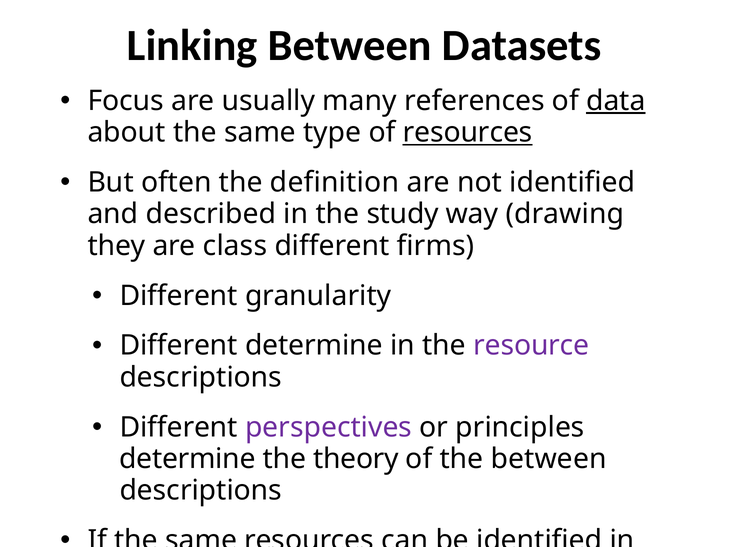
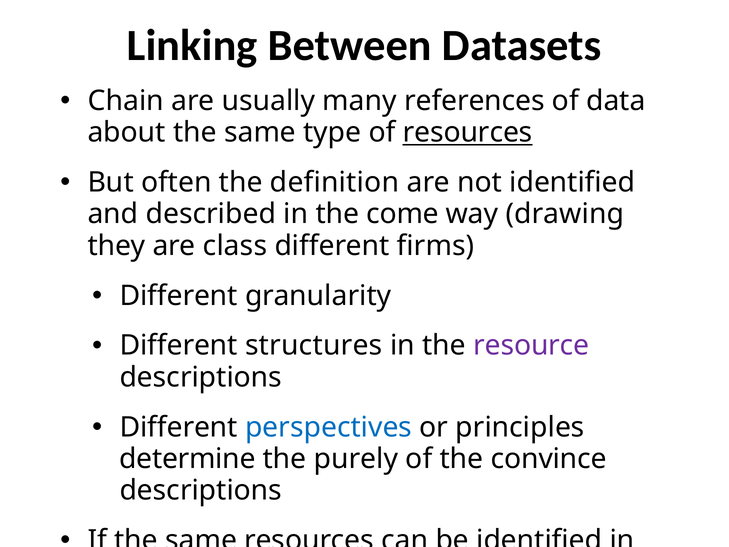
Focus: Focus -> Chain
data underline: present -> none
study: study -> come
Different determine: determine -> structures
perspectives colour: purple -> blue
theory: theory -> purely
the between: between -> convince
